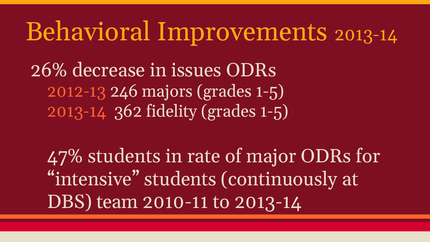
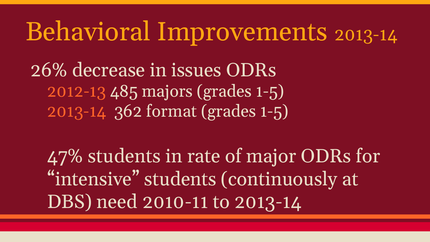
246: 246 -> 485
fidelity: fidelity -> format
team: team -> need
